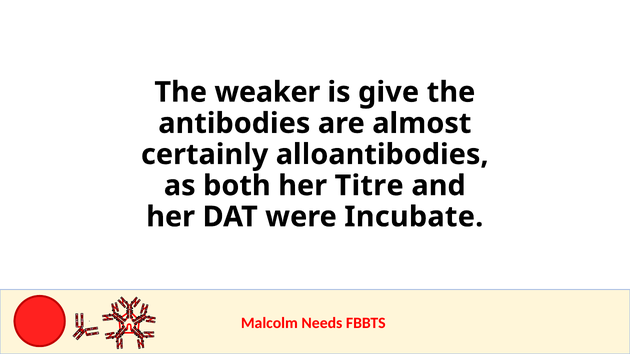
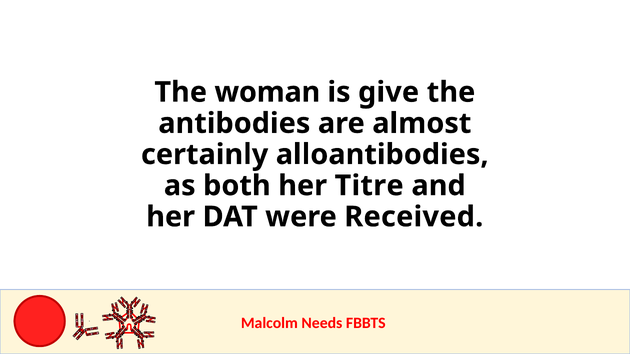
weaker: weaker -> woman
Incubate: Incubate -> Received
